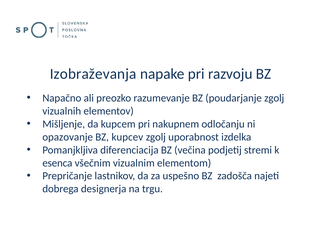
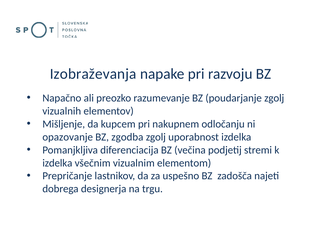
kupcev: kupcev -> zgodba
esenca at (57, 163): esenca -> izdelka
